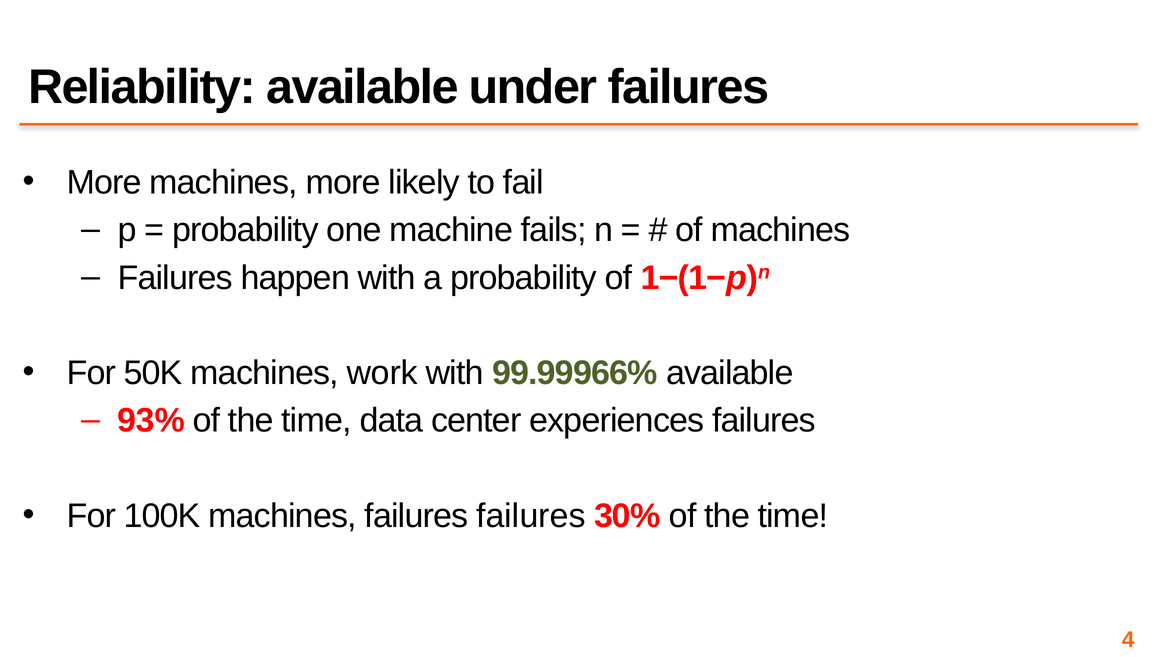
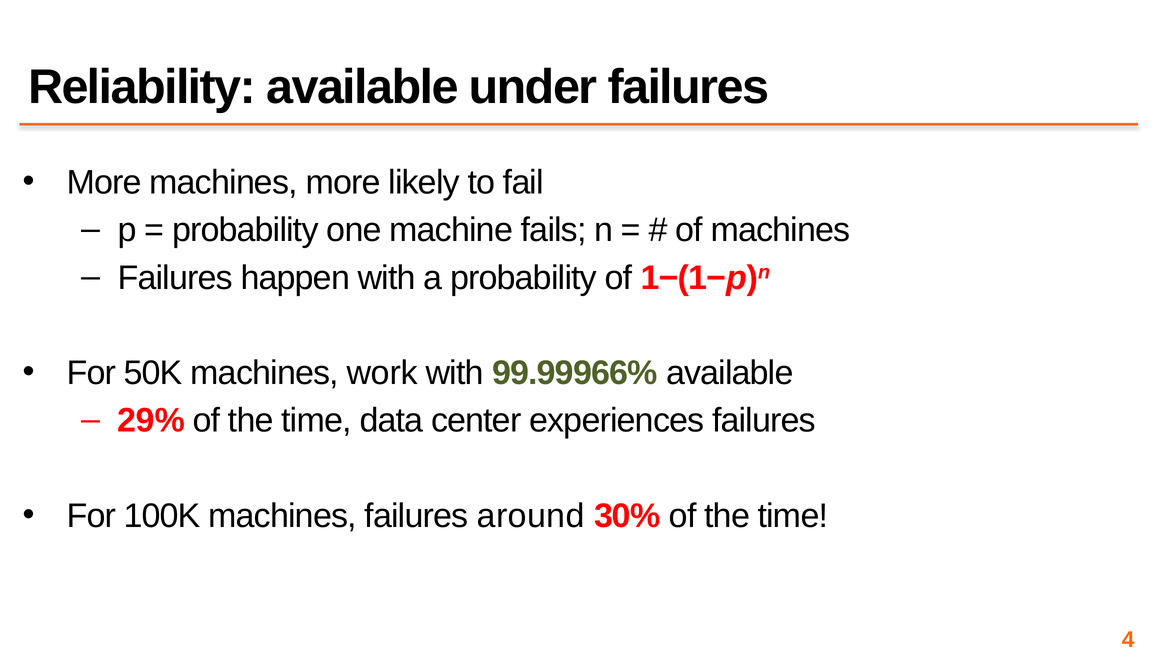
93%: 93% -> 29%
failures failures: failures -> around
